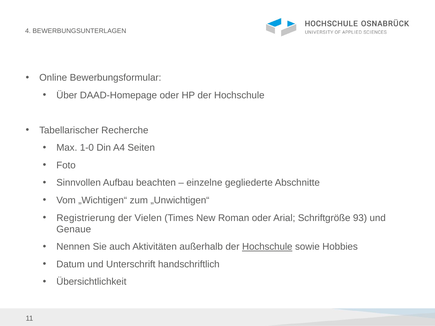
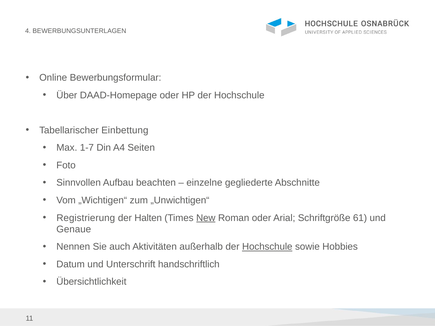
Recherche: Recherche -> Einbettung
1-0: 1-0 -> 1-7
Vielen: Vielen -> Halten
New underline: none -> present
93: 93 -> 61
